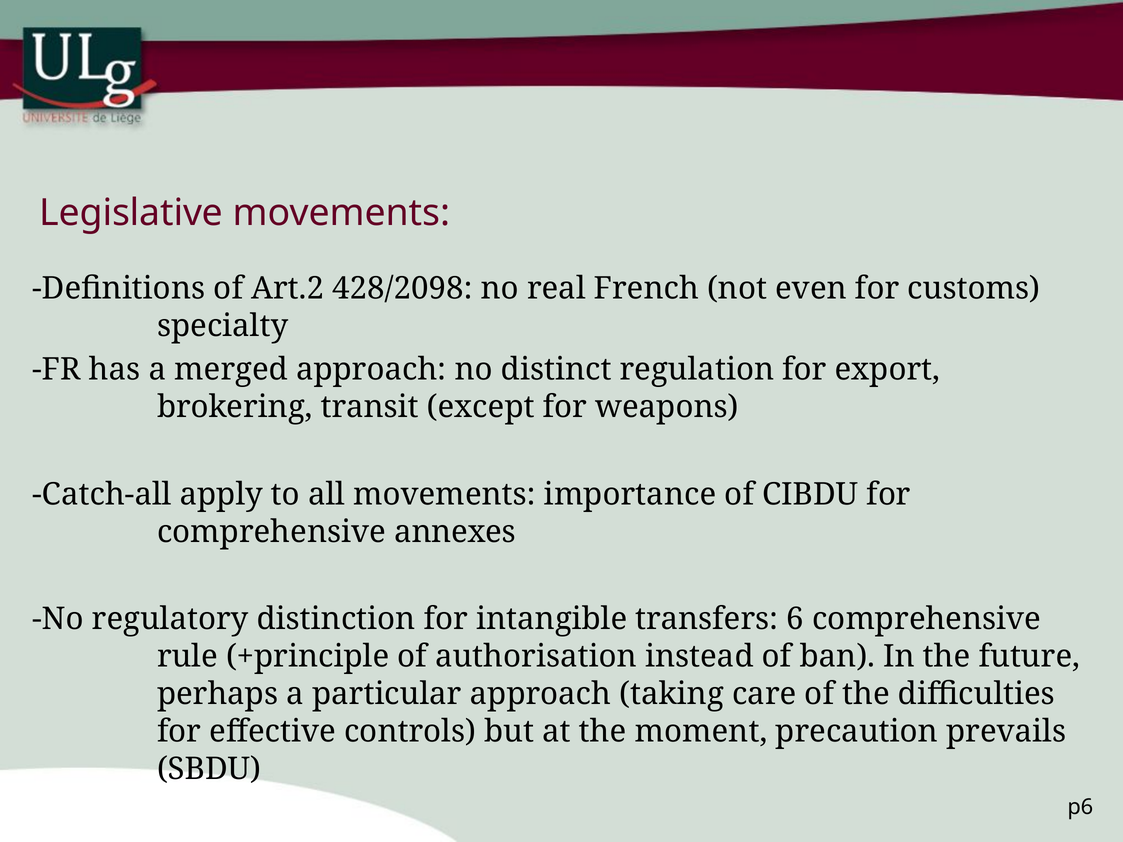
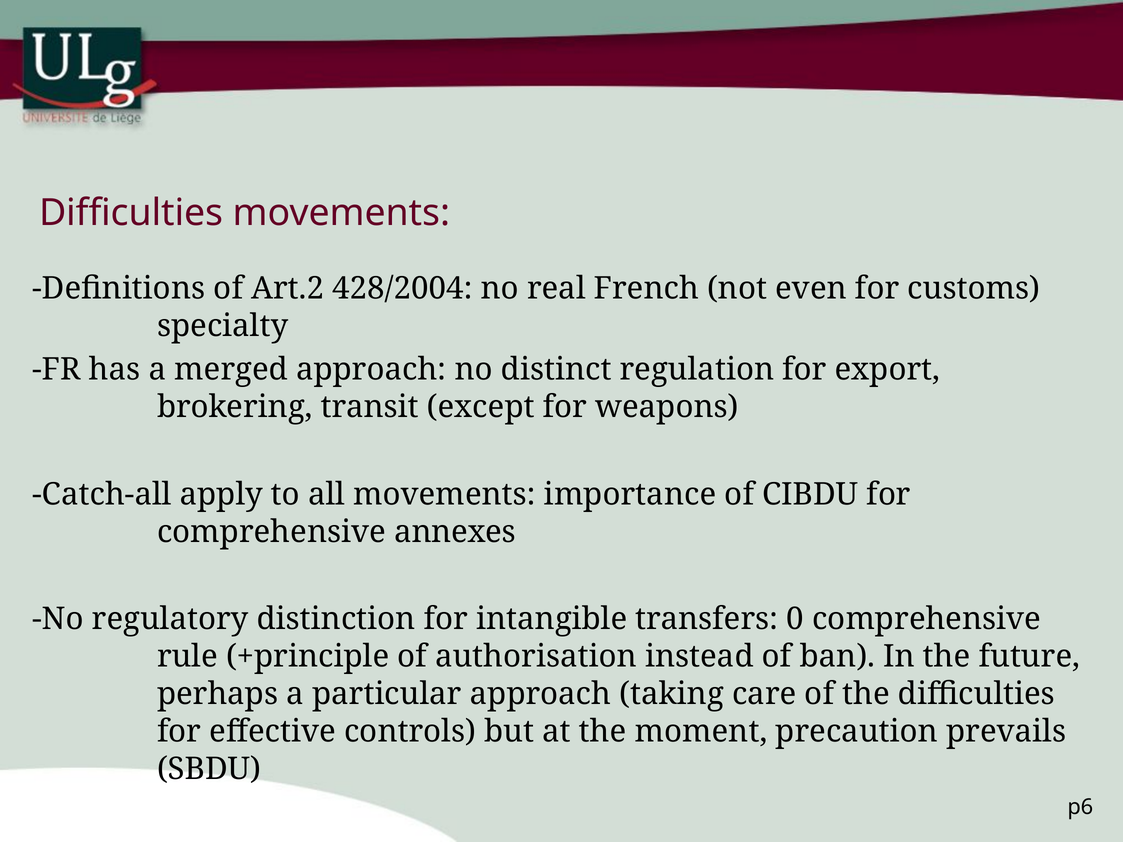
Legislative at (131, 213): Legislative -> Difficulties
428/2098: 428/2098 -> 428/2004
6: 6 -> 0
